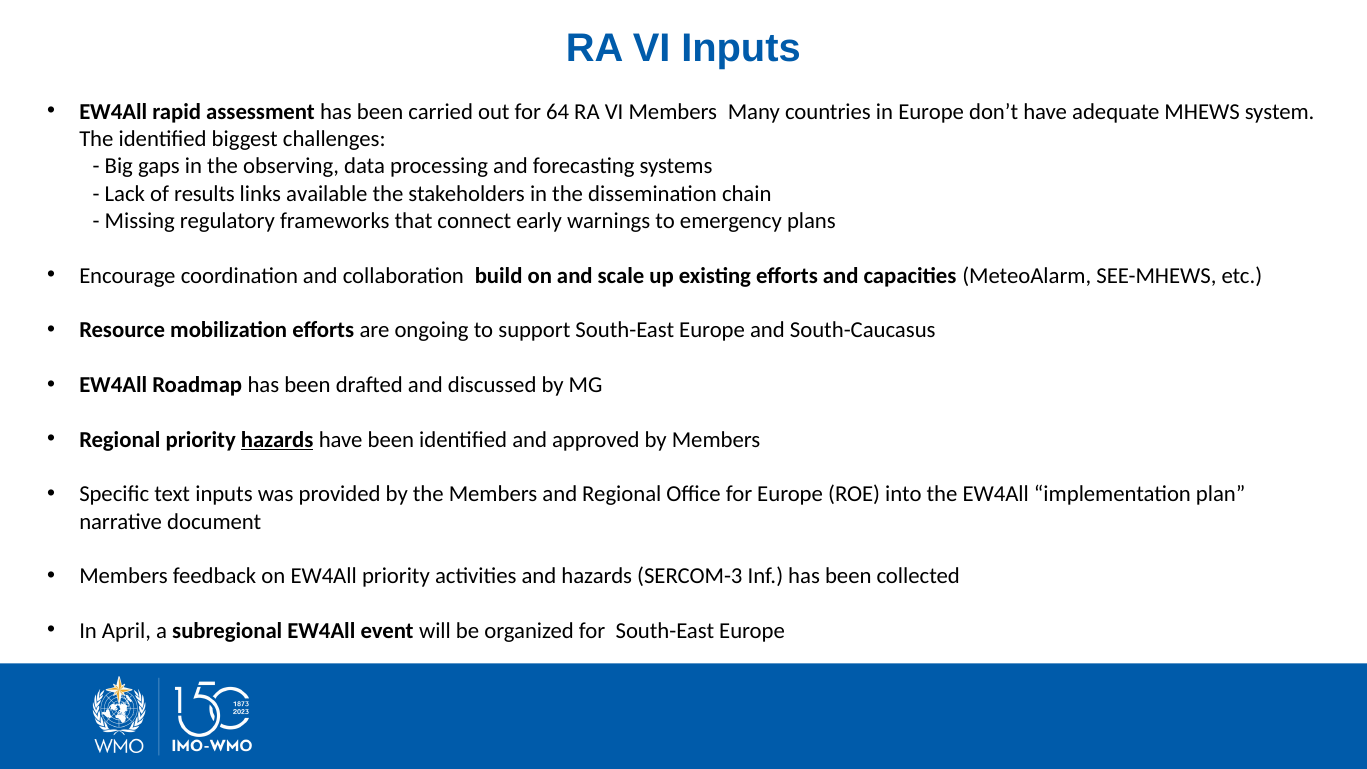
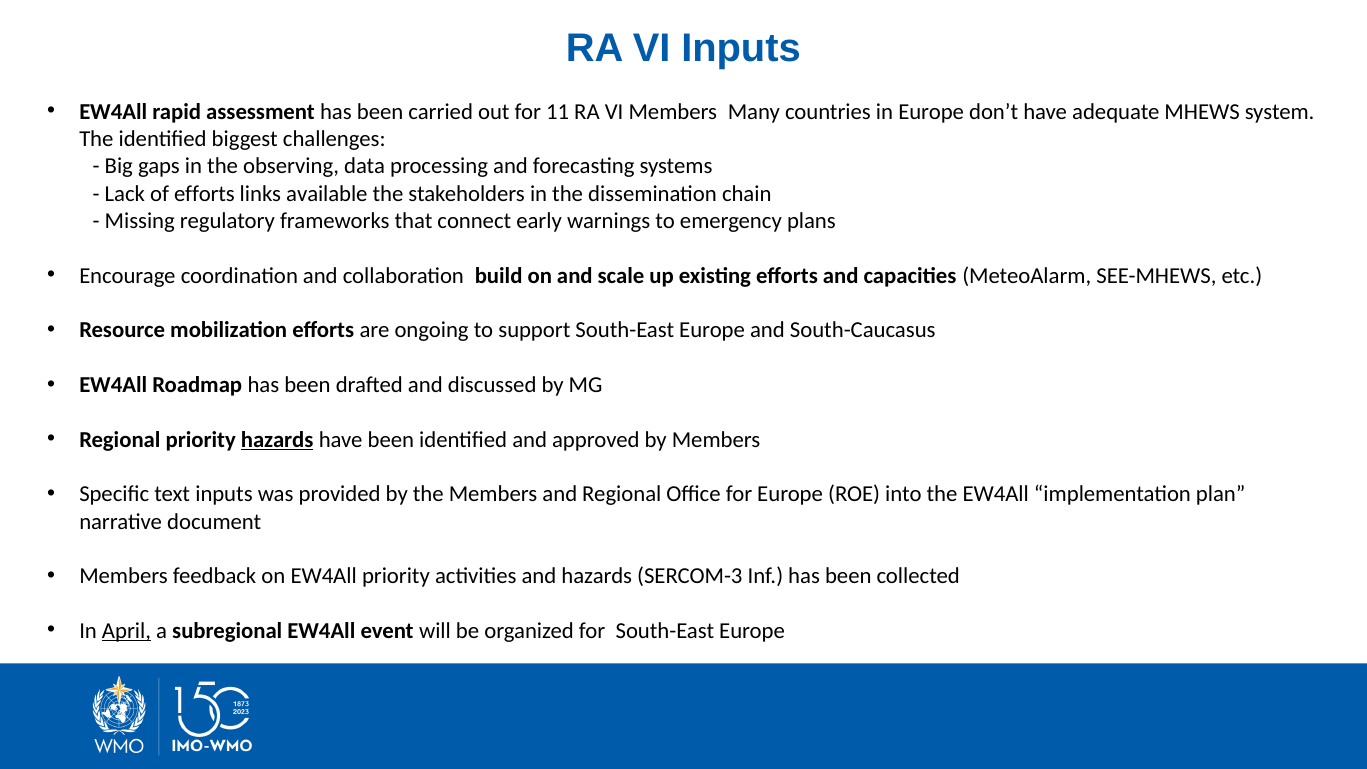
64: 64 -> 11
of results: results -> efforts
April underline: none -> present
